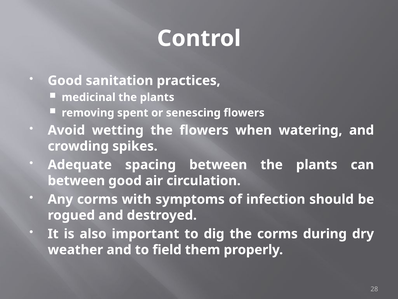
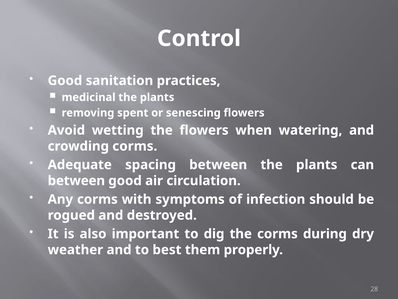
crowding spikes: spikes -> corms
field: field -> best
